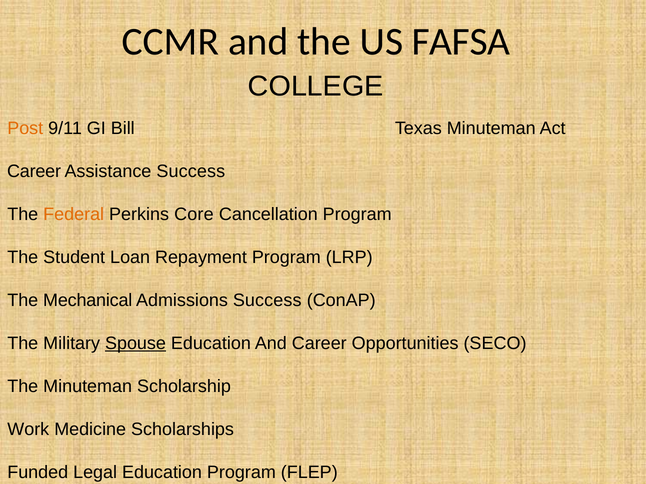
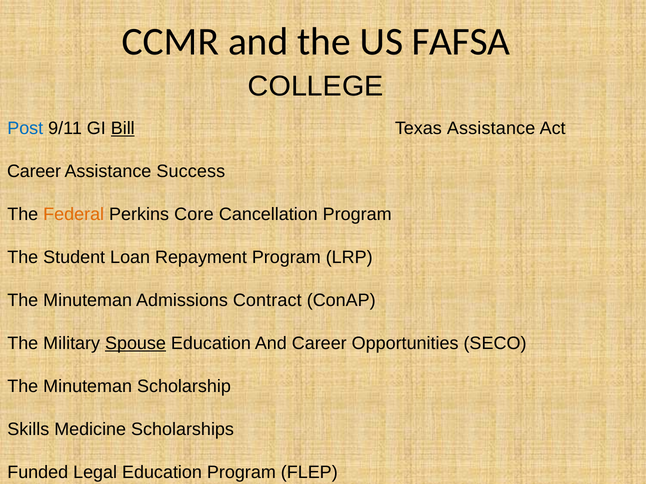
Post colour: orange -> blue
Bill underline: none -> present
Texas Minuteman: Minuteman -> Assistance
Mechanical at (88, 301): Mechanical -> Minuteman
Admissions Success: Success -> Contract
Work: Work -> Skills
